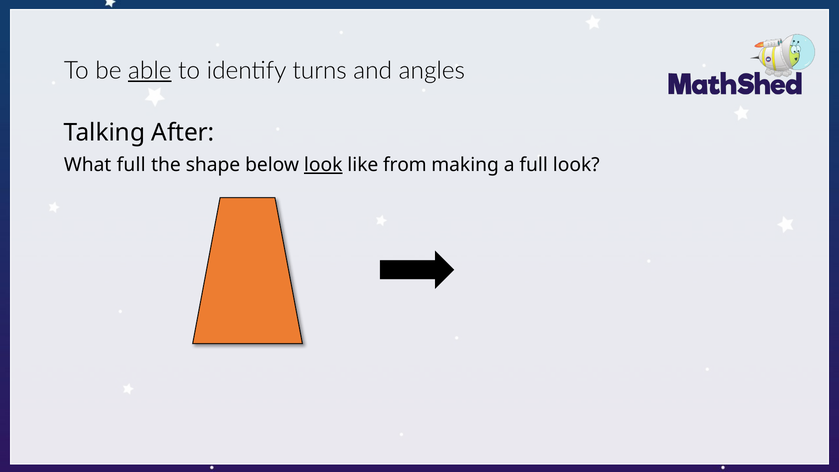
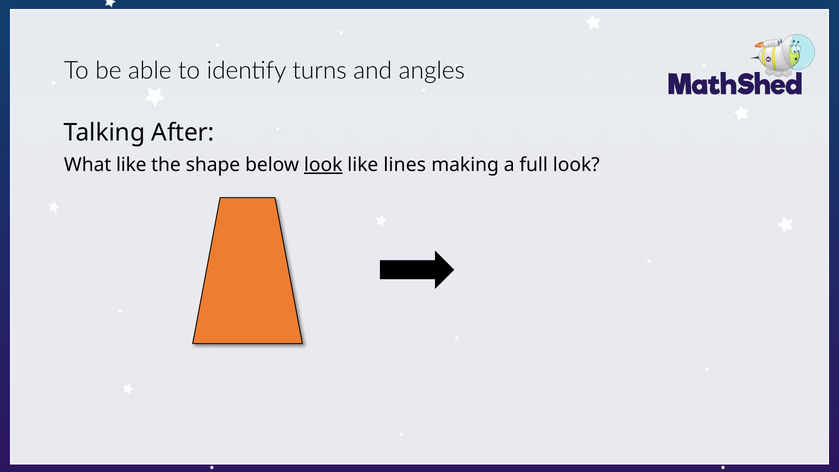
able underline: present -> none
What full: full -> like
from: from -> lines
